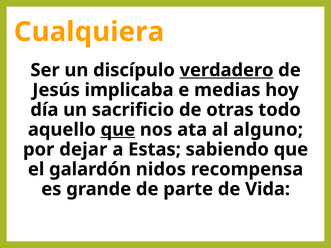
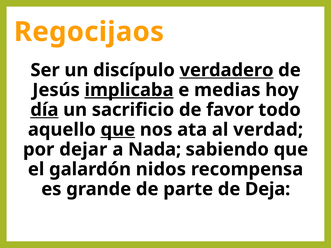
Cualquiera: Cualquiera -> Regocijaos
implicaba underline: none -> present
día underline: none -> present
otras: otras -> favor
alguno: alguno -> verdad
Estas: Estas -> Nada
Vida: Vida -> Deja
